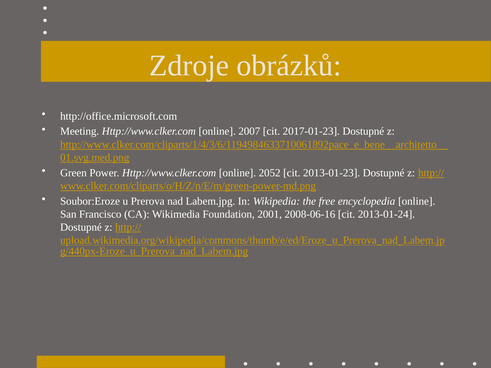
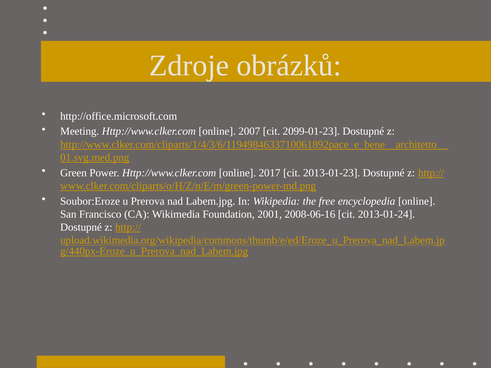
2017-01-23: 2017-01-23 -> 2099-01-23
2052: 2052 -> 2017
